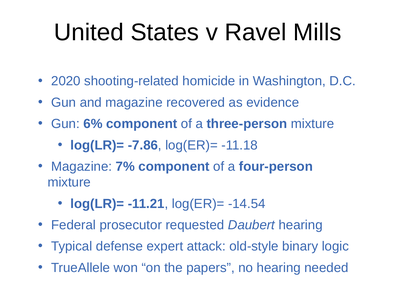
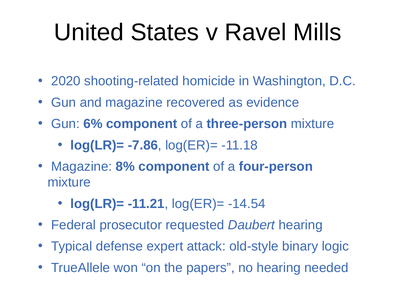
7%: 7% -> 8%
